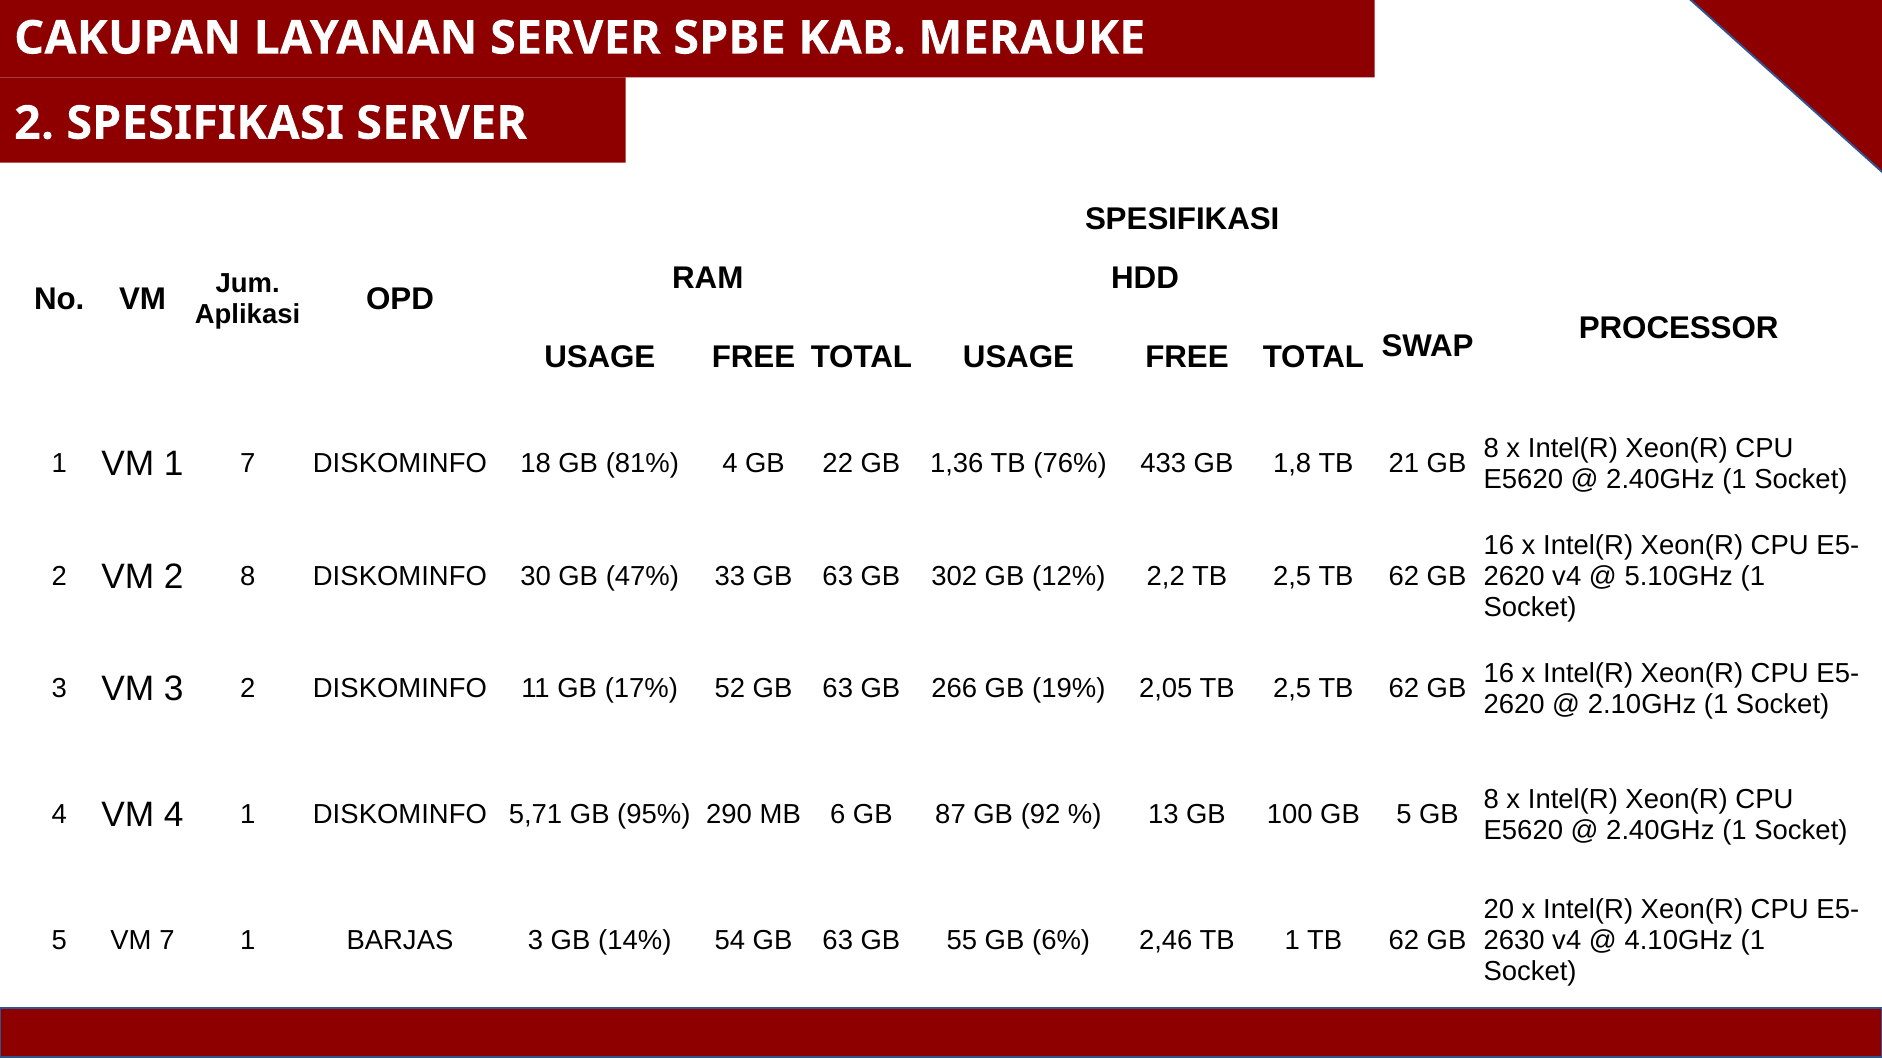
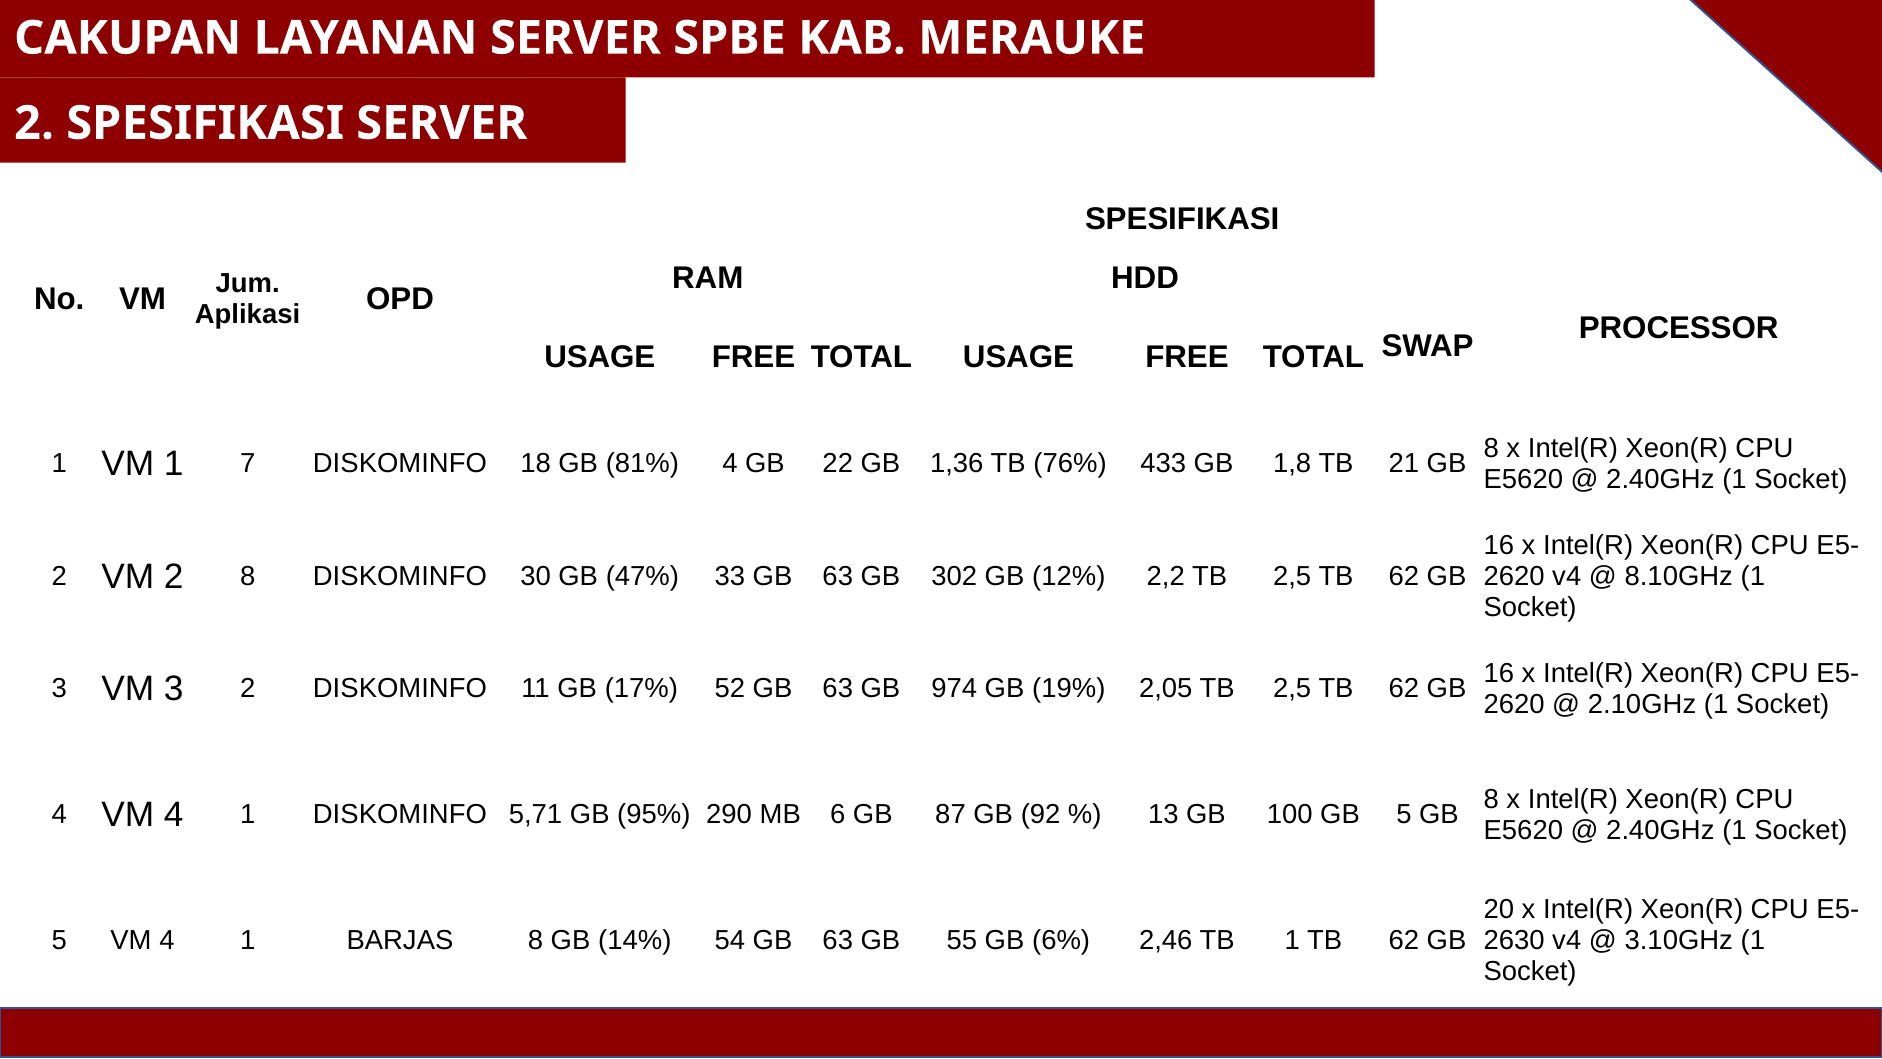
5.10GHz: 5.10GHz -> 8.10GHz
266: 266 -> 974
5 VM 7: 7 -> 4
BARJAS 3: 3 -> 8
4.10GHz: 4.10GHz -> 3.10GHz
